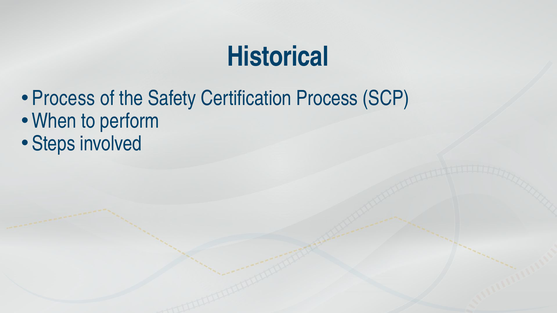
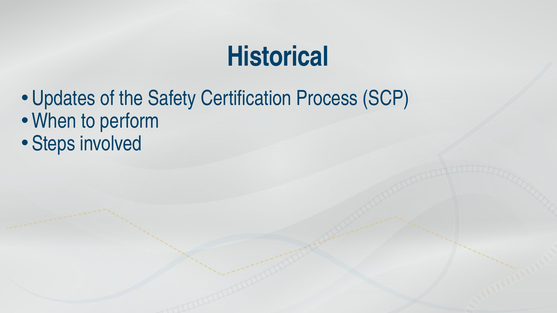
Process at (63, 98): Process -> Updates
